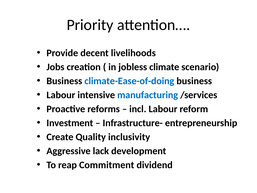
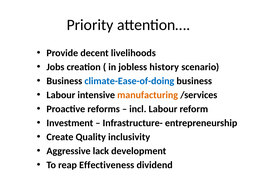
climate: climate -> history
manufacturing colour: blue -> orange
Commitment: Commitment -> Effectiveness
